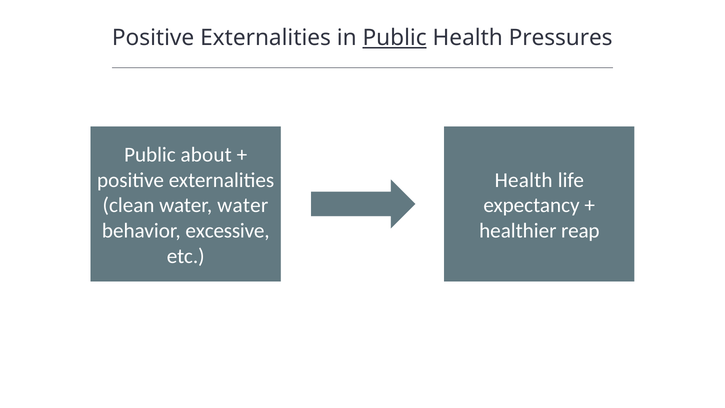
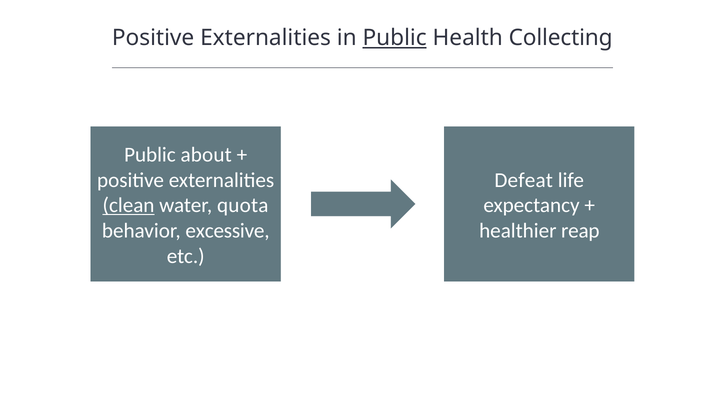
Pressures: Pressures -> Collecting
Health at (524, 180): Health -> Defeat
clean underline: none -> present
water water: water -> quota
